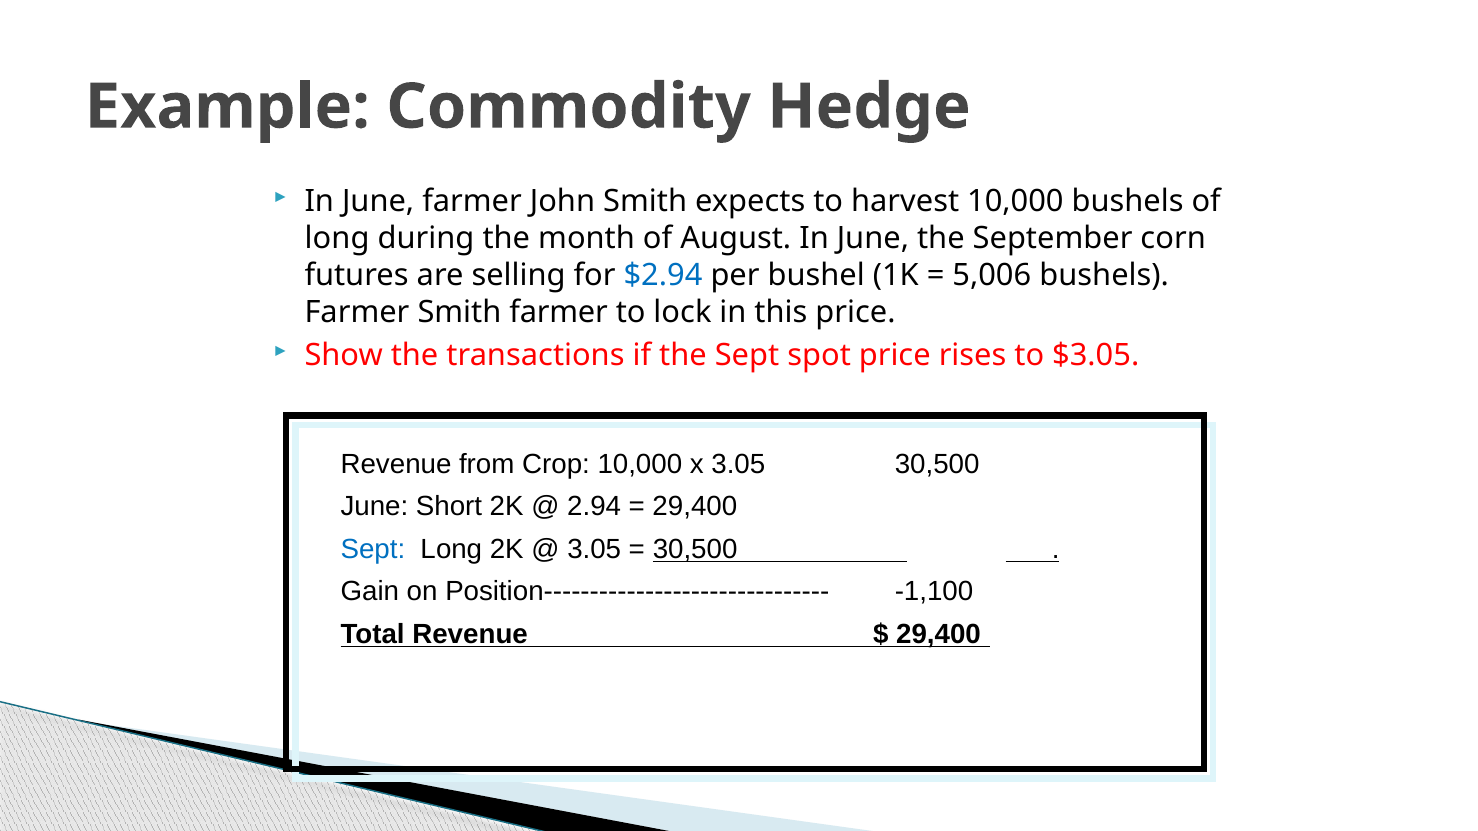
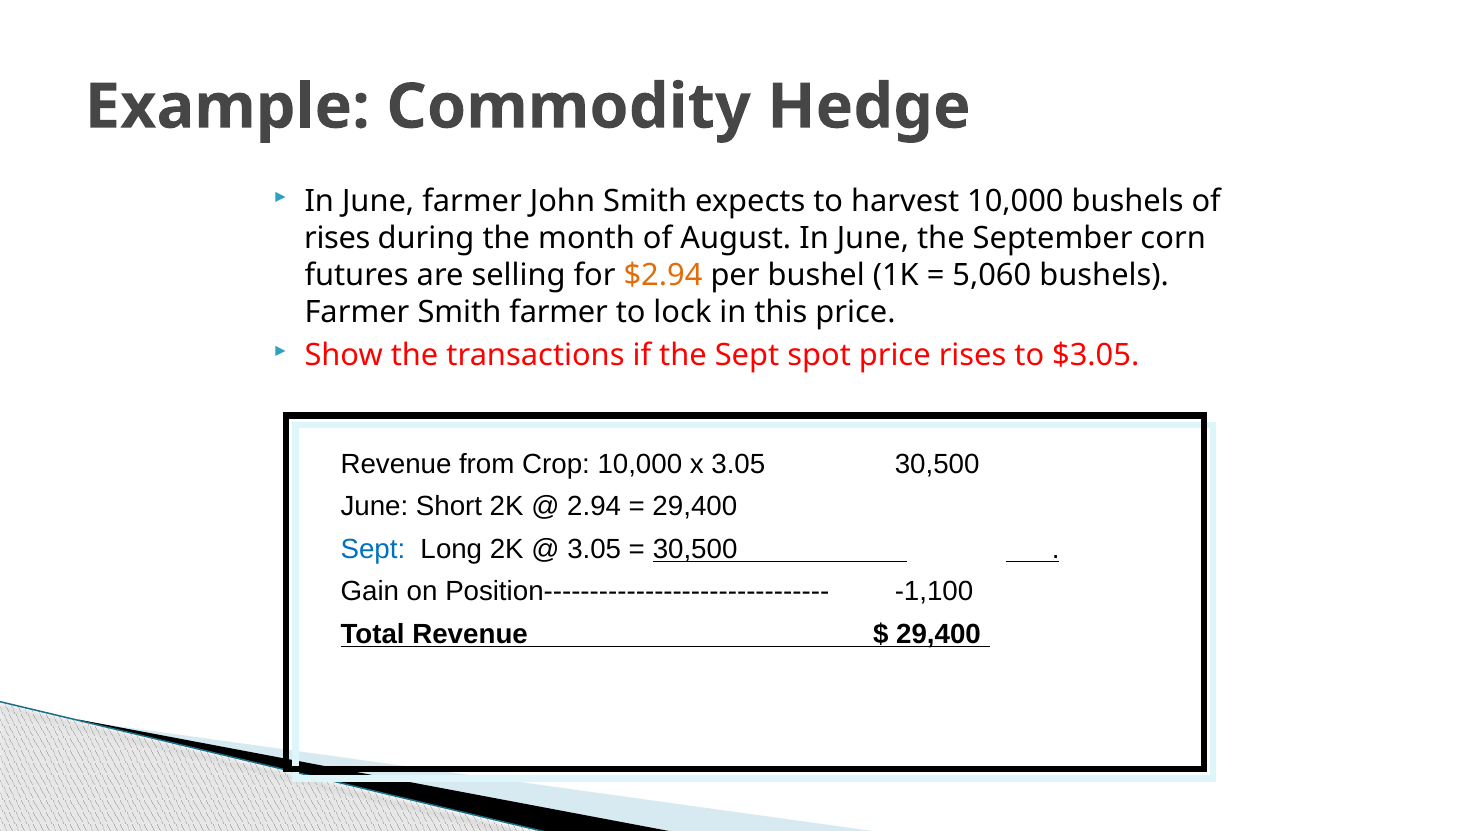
long at (337, 239): long -> rises
$2.94 colour: blue -> orange
5,006: 5,006 -> 5,060
